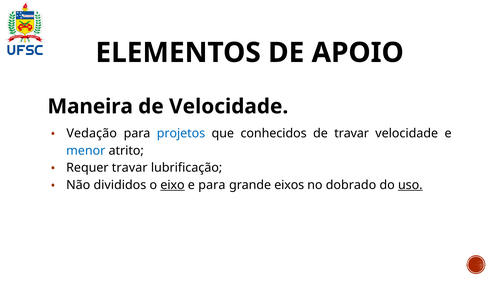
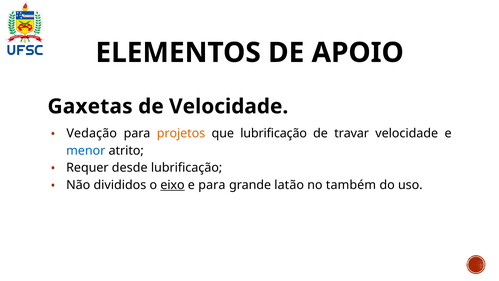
Maneira: Maneira -> Gaxetas
projetos colour: blue -> orange
que conhecidos: conhecidos -> lubrificação
Requer travar: travar -> desde
eixos: eixos -> latão
dobrado: dobrado -> também
uso underline: present -> none
